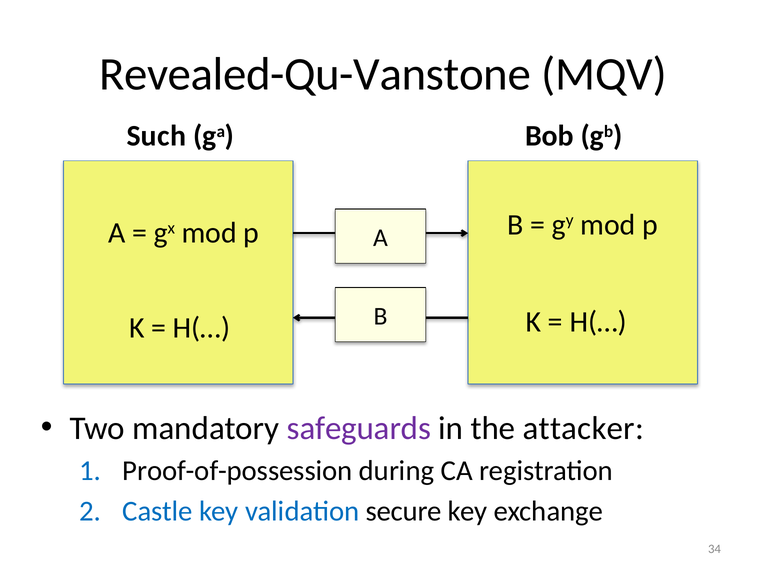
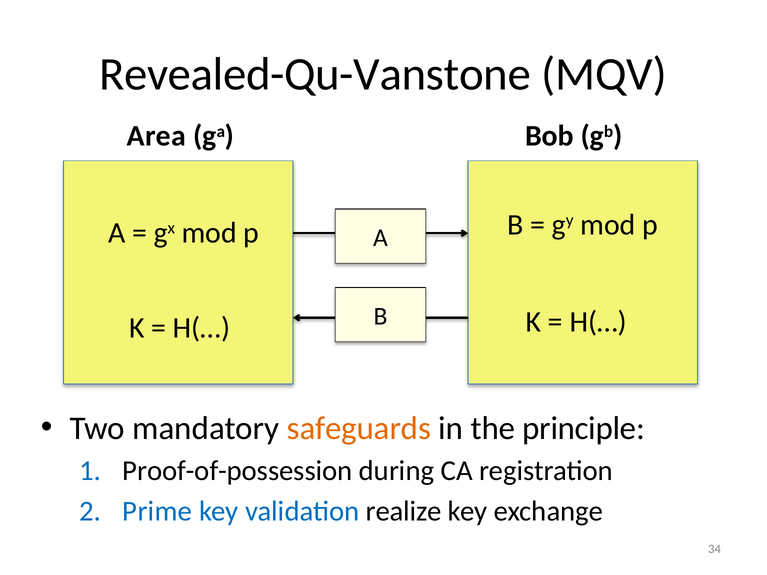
Such: Such -> Area
safeguards colour: purple -> orange
attacker: attacker -> principle
Castle: Castle -> Prime
secure: secure -> realize
